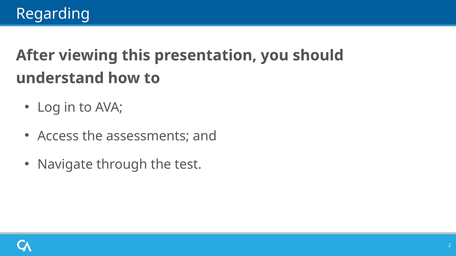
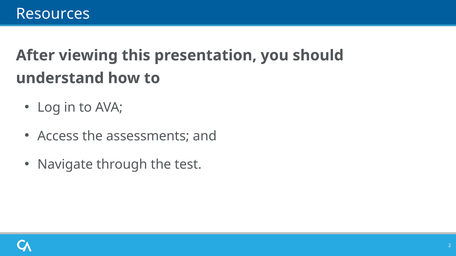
Regarding: Regarding -> Resources
